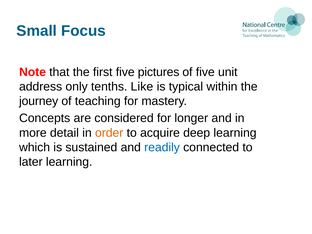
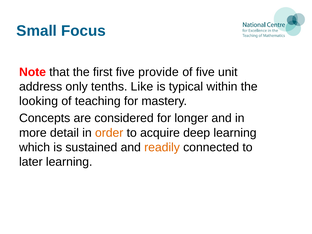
pictures: pictures -> provide
journey: journey -> looking
readily colour: blue -> orange
